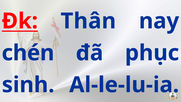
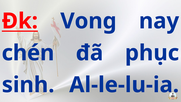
Thân: Thân -> Vong
